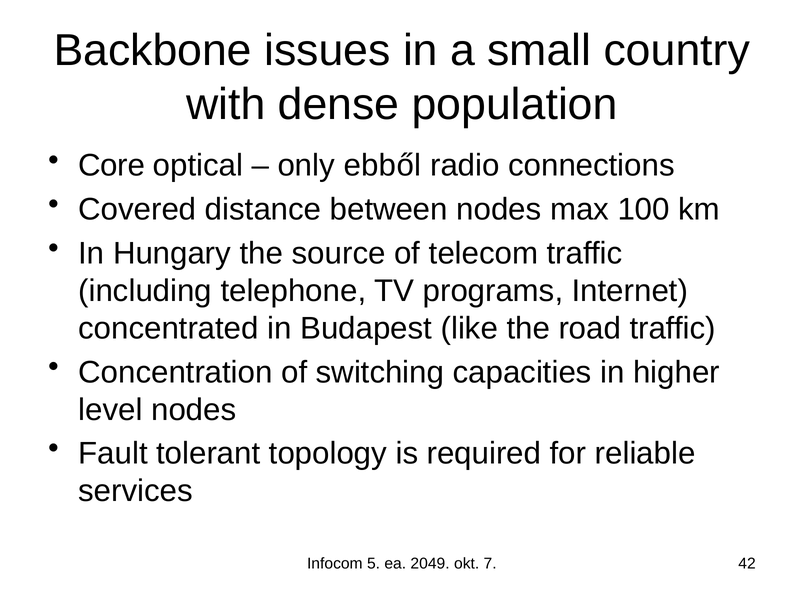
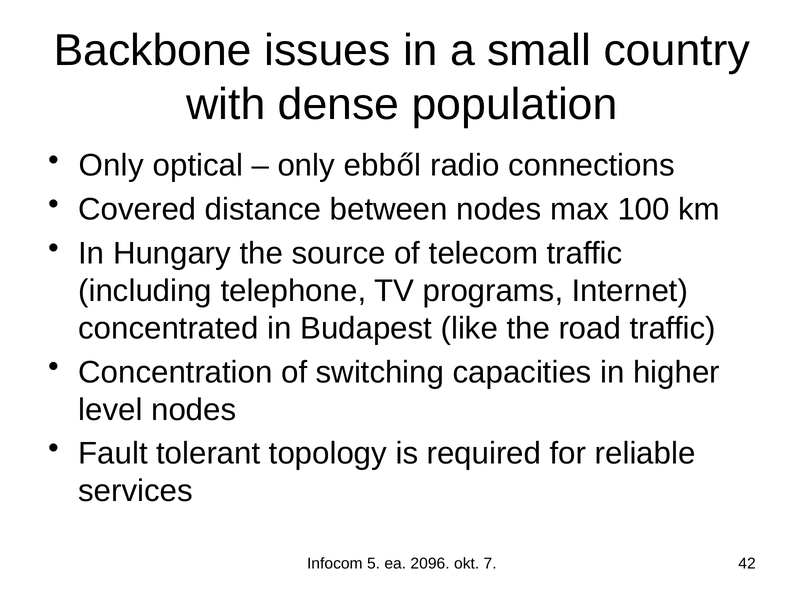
Core at (111, 166): Core -> Only
2049: 2049 -> 2096
